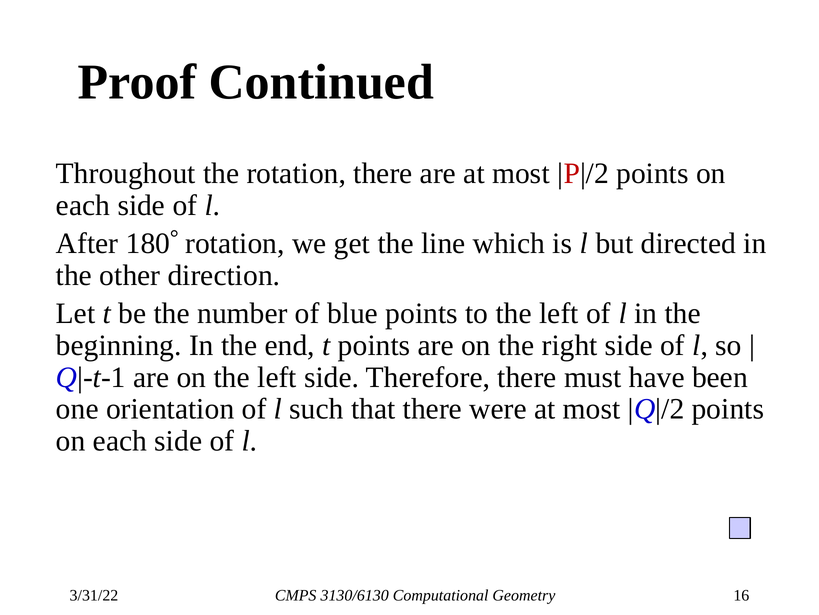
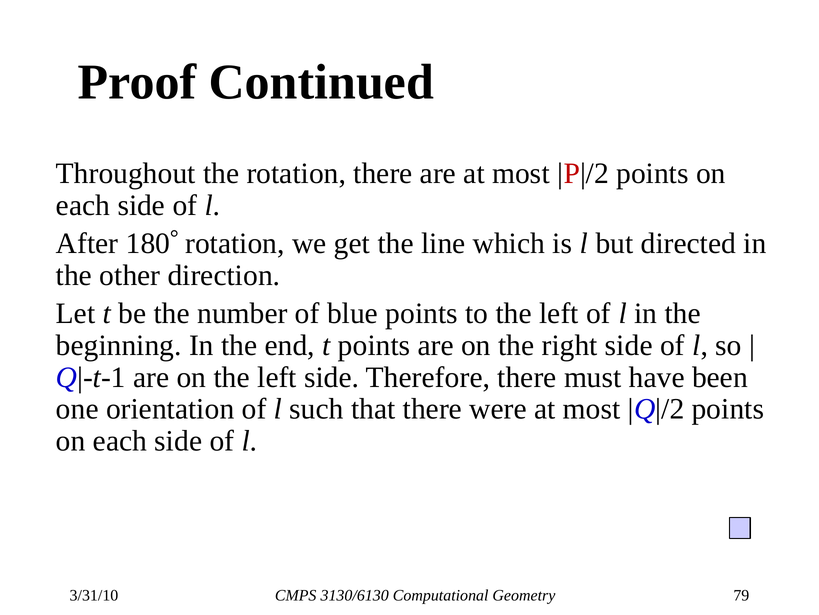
3/31/22: 3/31/22 -> 3/31/10
16: 16 -> 79
